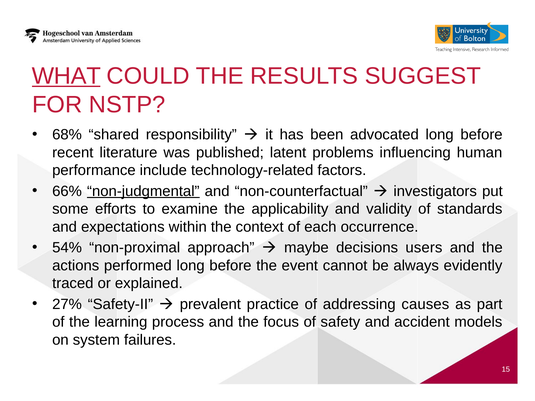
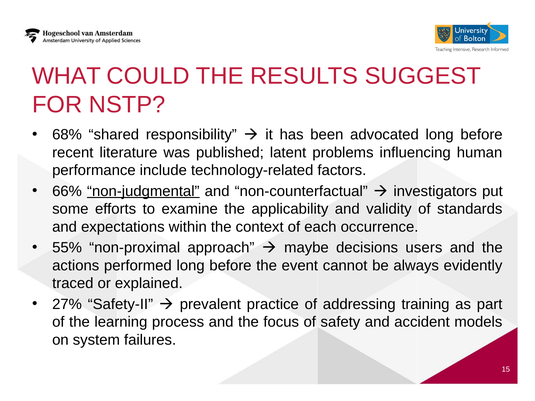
WHAT underline: present -> none
54%: 54% -> 55%
causes: causes -> training
